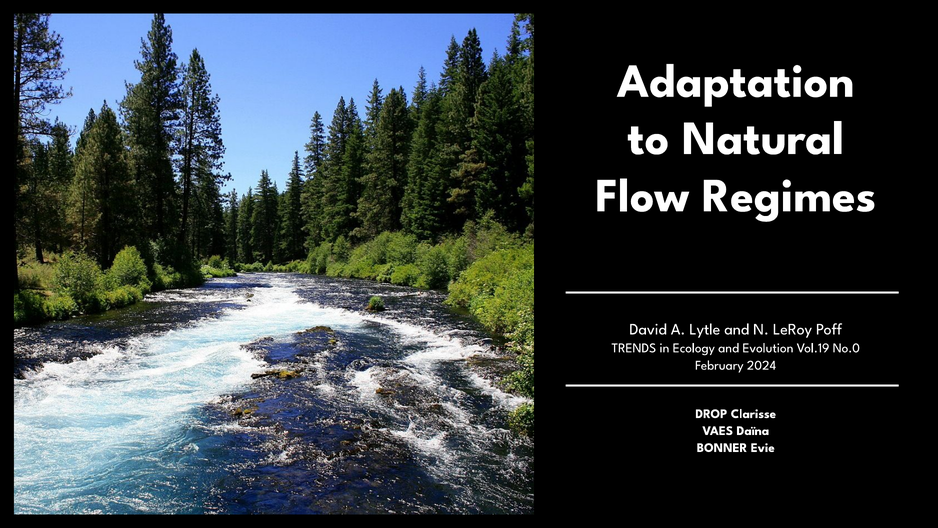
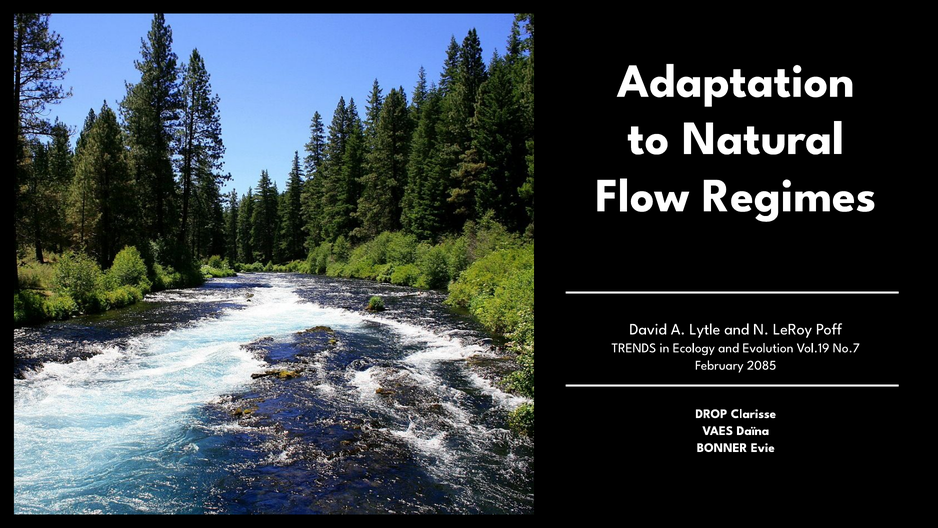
No.0: No.0 -> No.7
2024: 2024 -> 2085
